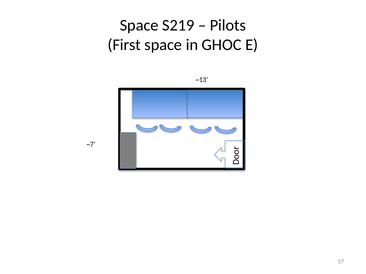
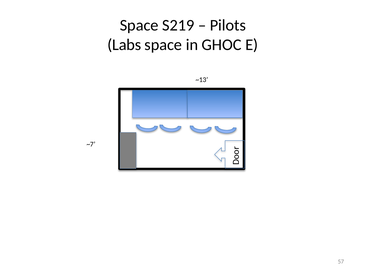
First: First -> Labs
